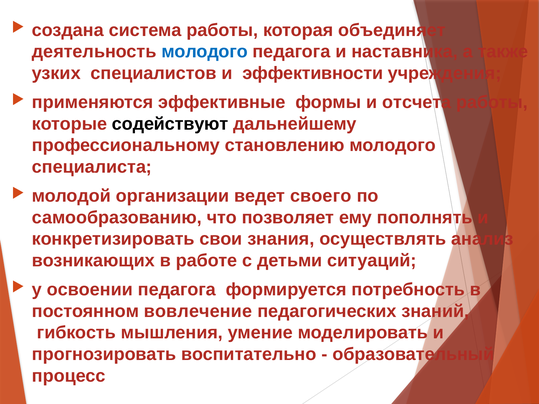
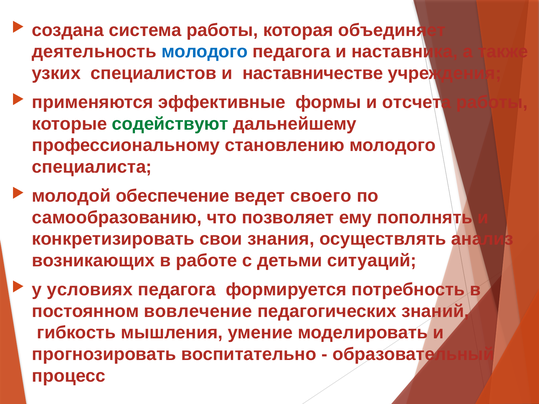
эффективности: эффективности -> наставничестве
содействуют colour: black -> green
организации: организации -> обеспечение
освоении: освоении -> условиях
